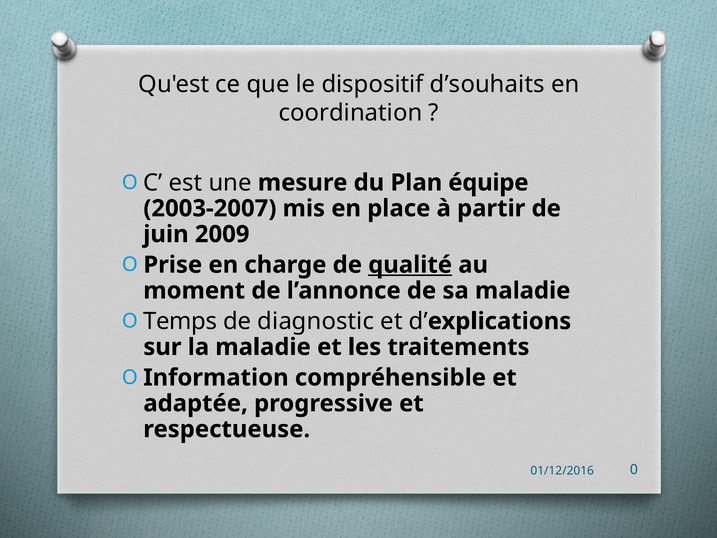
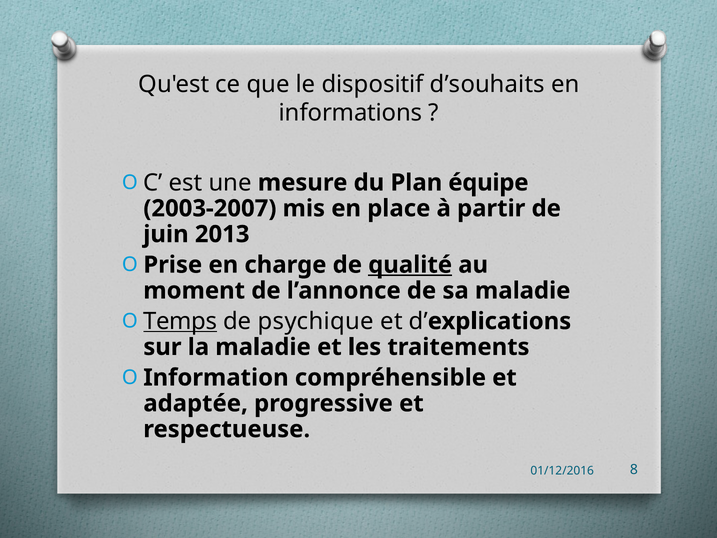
coordination: coordination -> informations
2009: 2009 -> 2013
Temps underline: none -> present
diagnostic: diagnostic -> psychique
0: 0 -> 8
